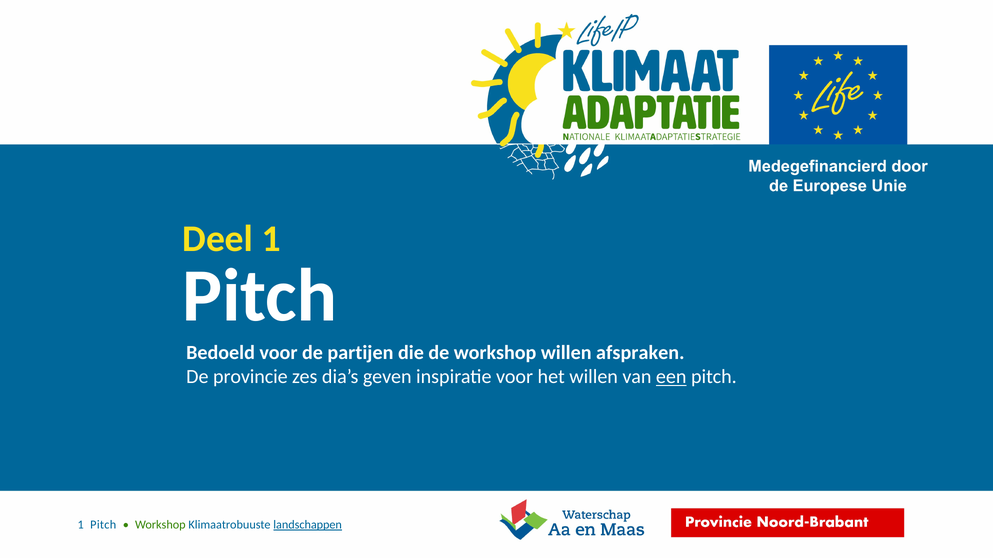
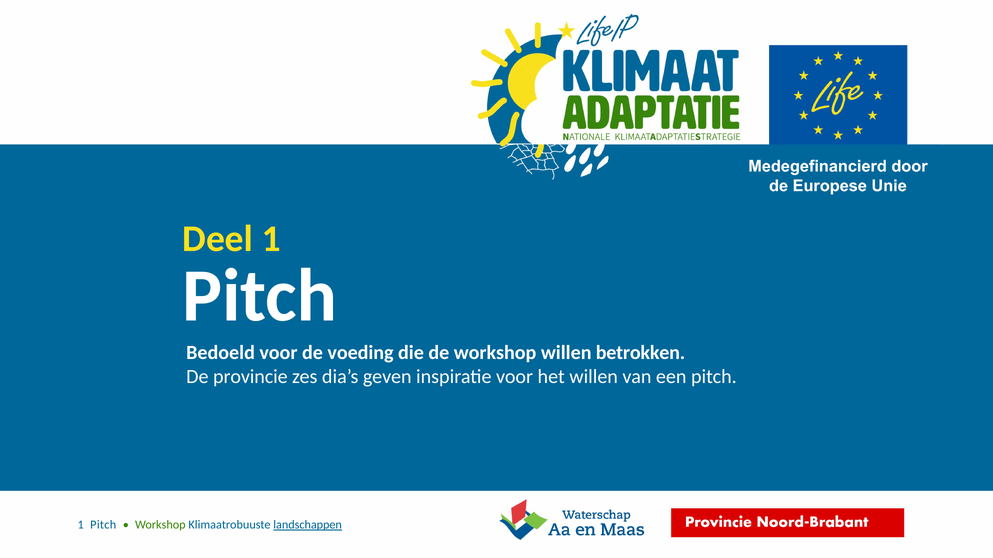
partijen: partijen -> voeding
afspraken: afspraken -> betrokken
een underline: present -> none
